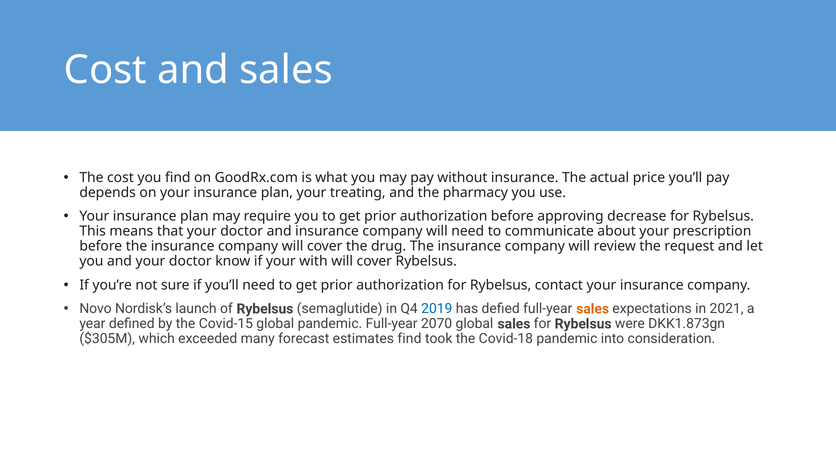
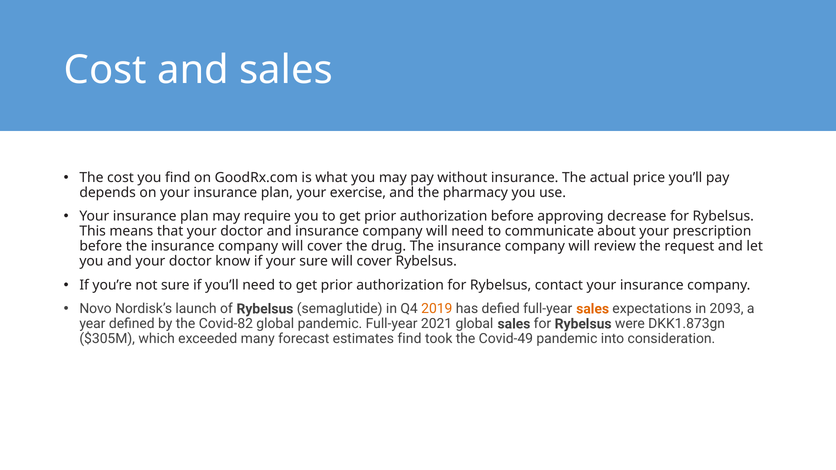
treating: treating -> exercise
your with: with -> sure
2019 colour: blue -> orange
2021: 2021 -> 2093
Covid-15: Covid-15 -> Covid-82
2070: 2070 -> 2021
Covid-18: Covid-18 -> Covid-49
